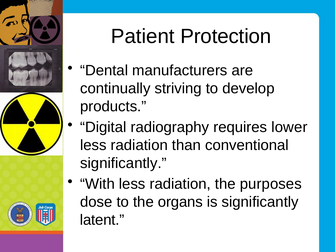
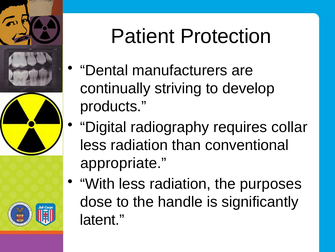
lower: lower -> collar
significantly at (123, 163): significantly -> appropriate
organs: organs -> handle
